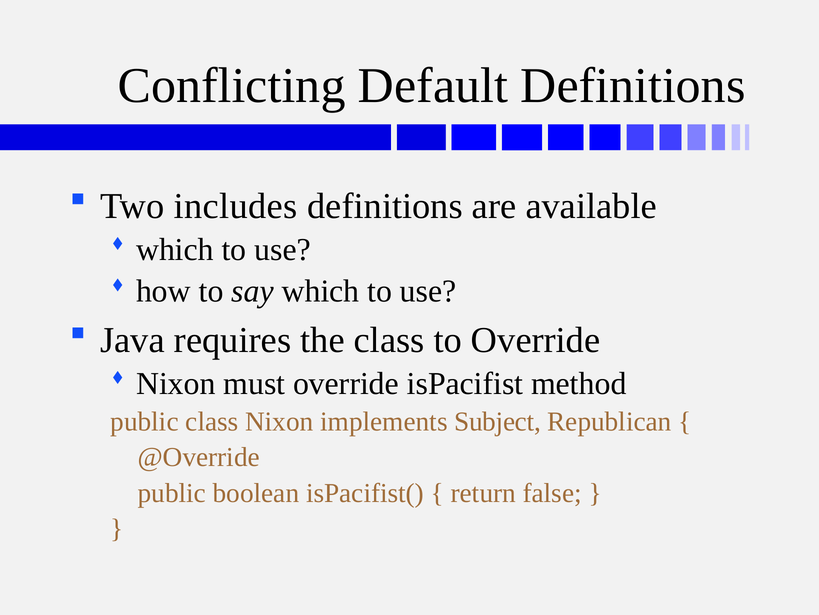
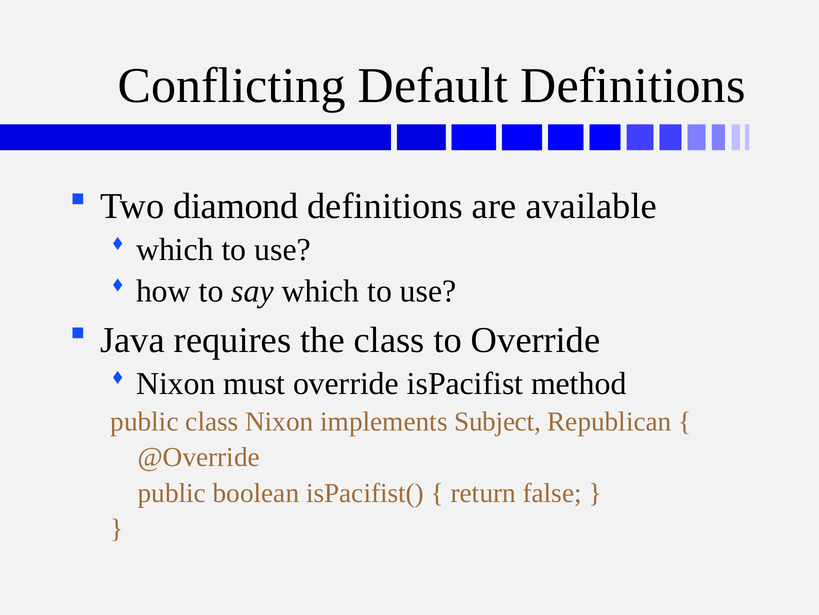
includes: includes -> diamond
